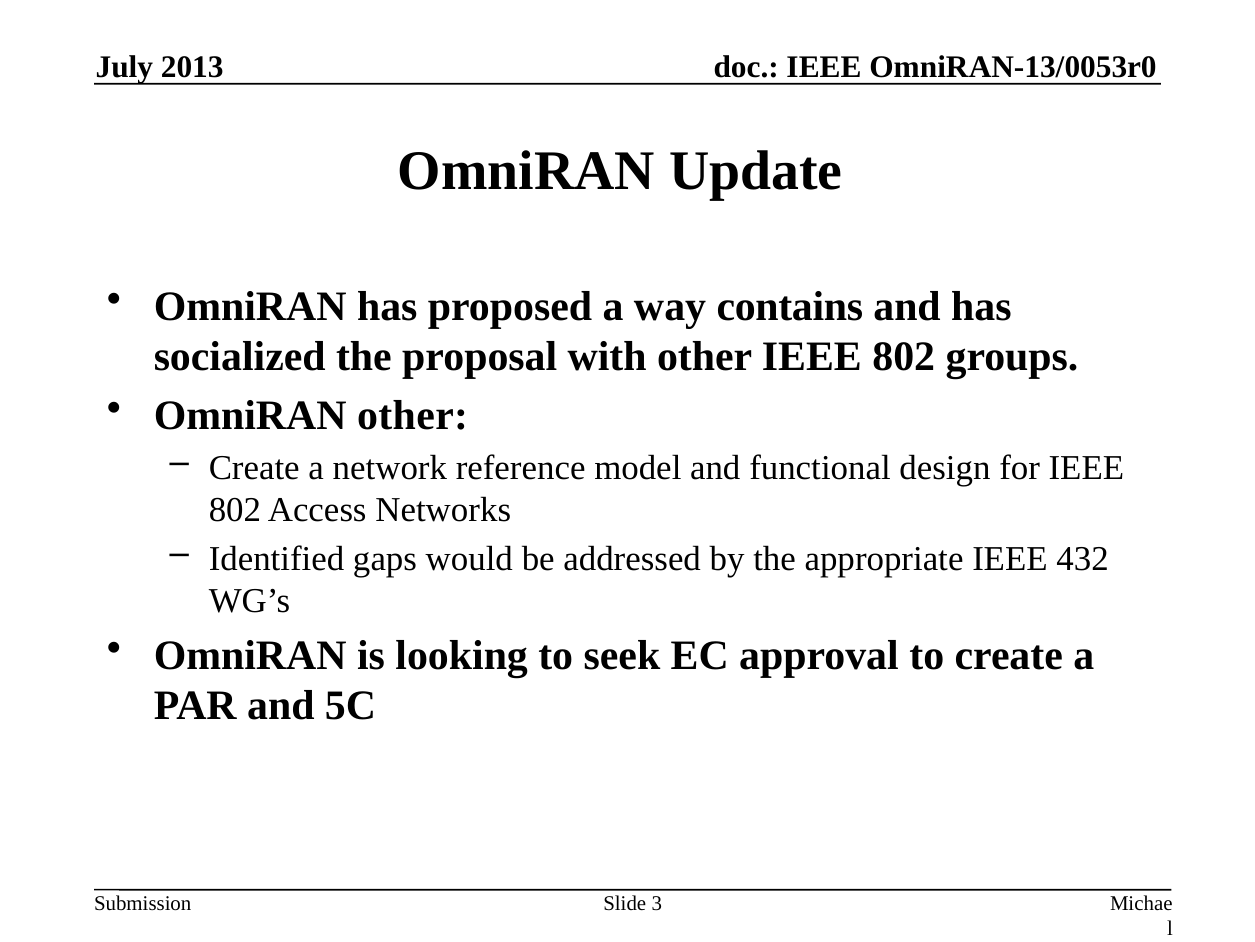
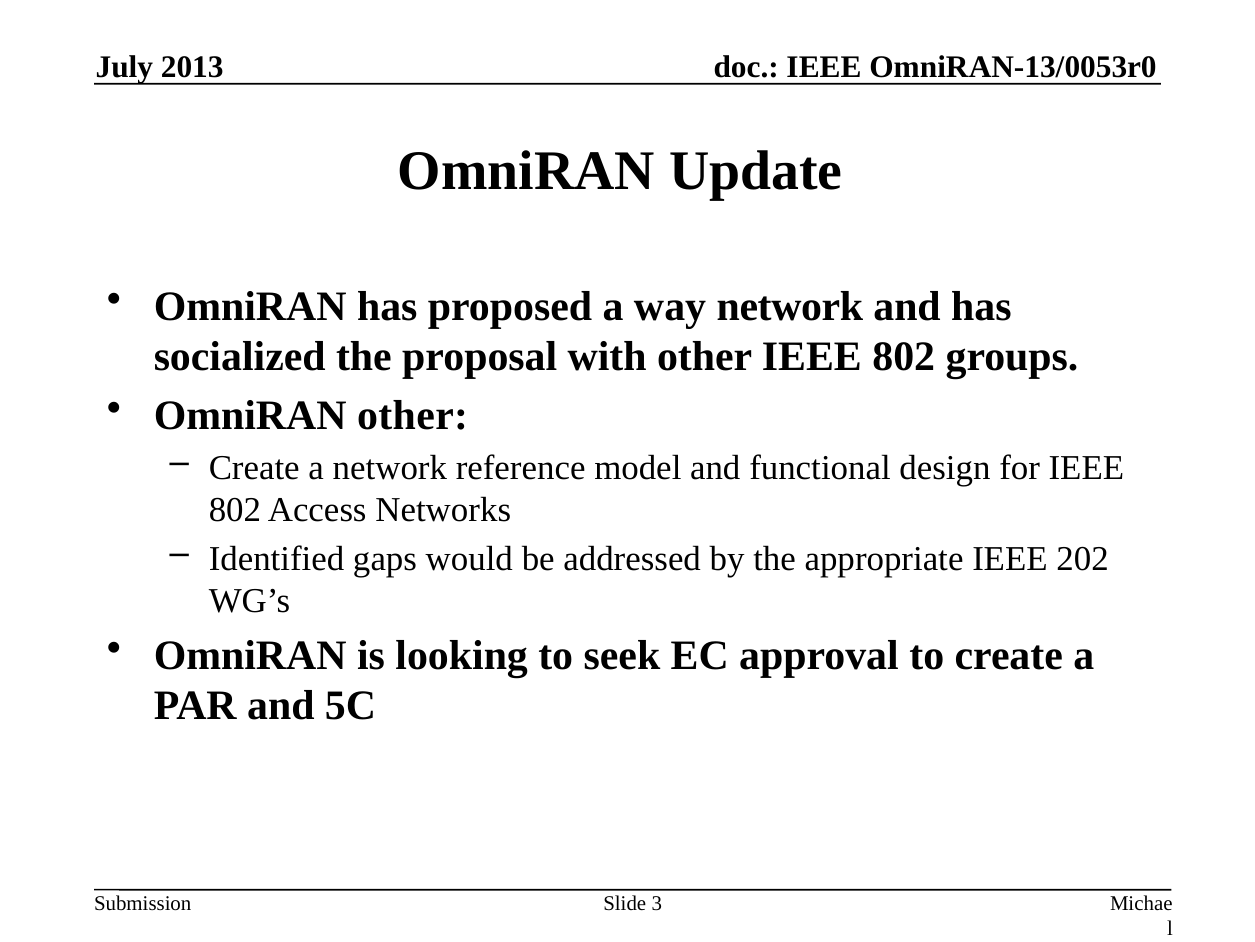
way contains: contains -> network
432: 432 -> 202
